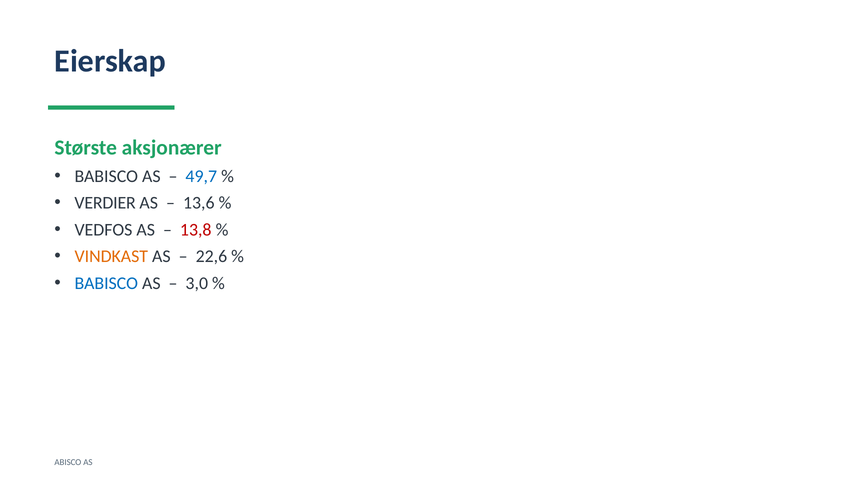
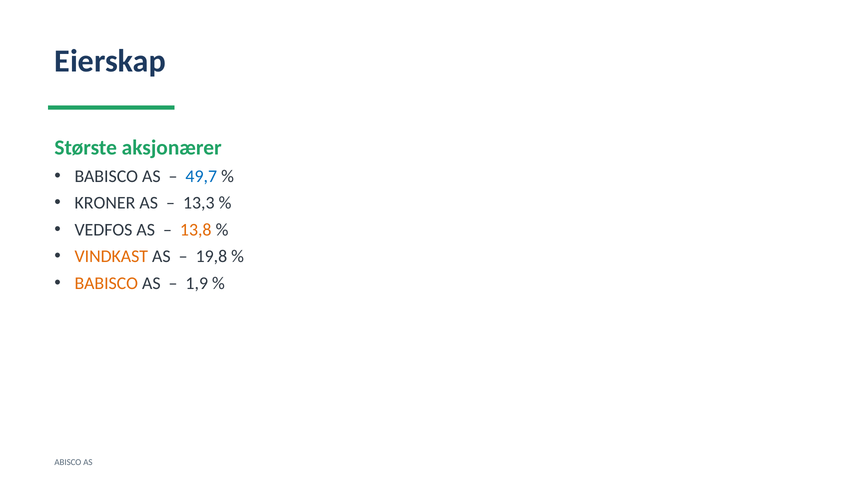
VERDIER: VERDIER -> KRONER
13,6: 13,6 -> 13,3
13,8 colour: red -> orange
22,6: 22,6 -> 19,8
BABISCO at (106, 283) colour: blue -> orange
3,0: 3,0 -> 1,9
